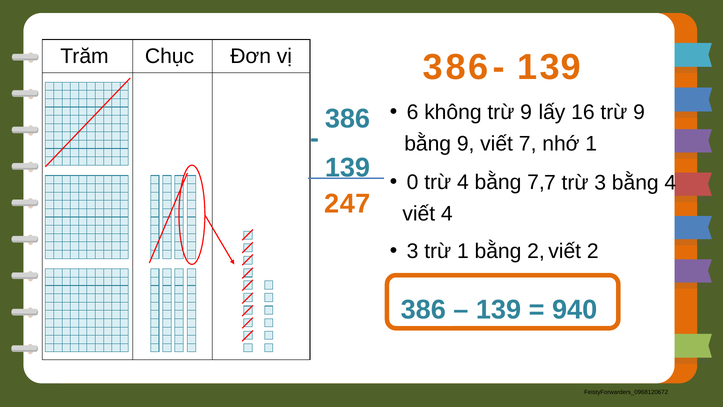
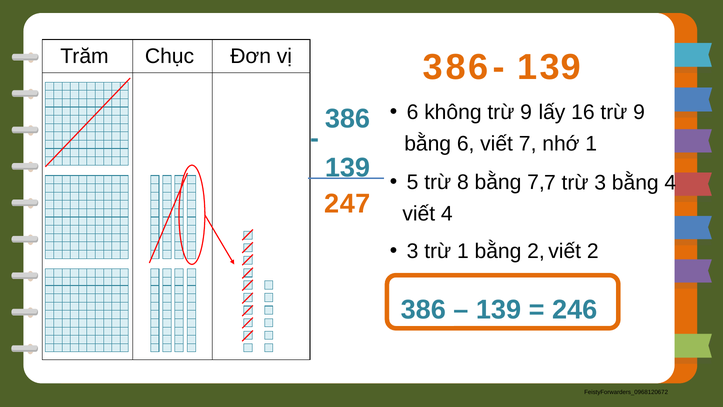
bằng 9: 9 -> 6
0: 0 -> 5
trừ 4: 4 -> 8
940: 940 -> 246
